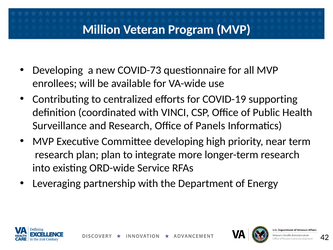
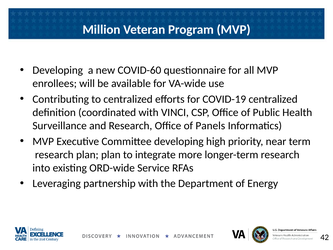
COVID-73: COVID-73 -> COVID-60
COVID-19 supporting: supporting -> centralized
